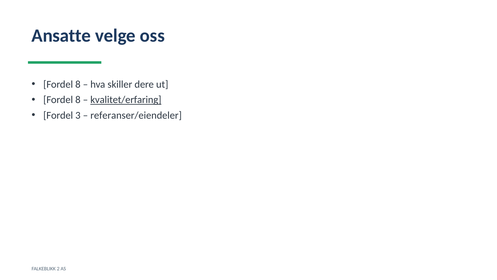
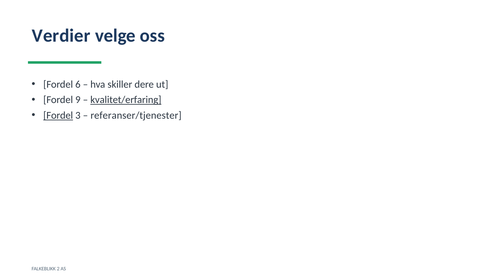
Ansatte: Ansatte -> Verdier
8 at (78, 84): 8 -> 6
8 at (78, 100): 8 -> 9
Fordel at (58, 115) underline: none -> present
referanser/eiendeler: referanser/eiendeler -> referanser/tjenester
